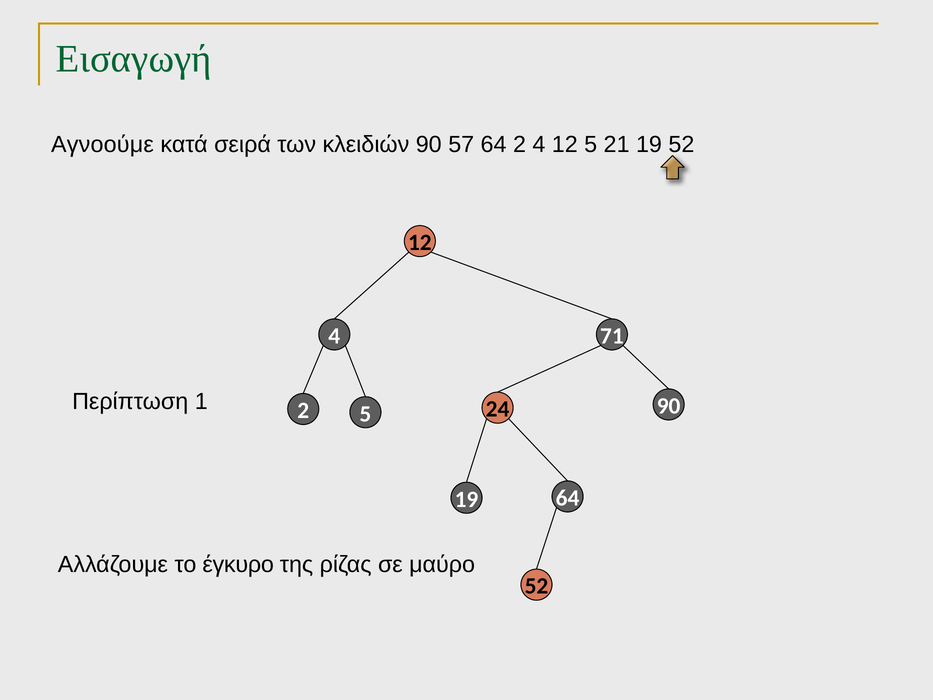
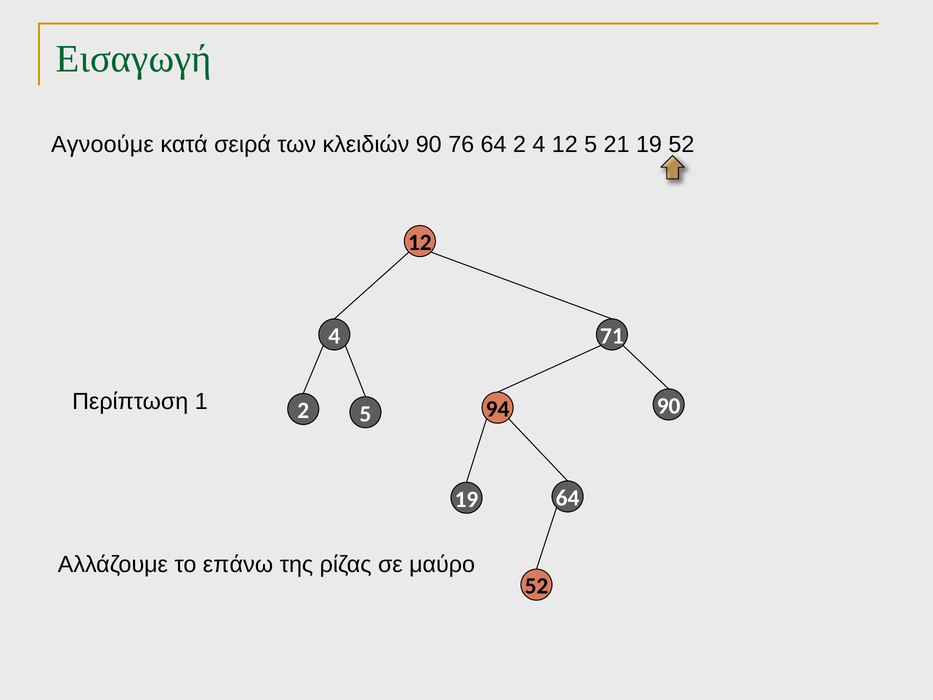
57: 57 -> 76
24: 24 -> 94
έγκυρο: έγκυρο -> επάνω
